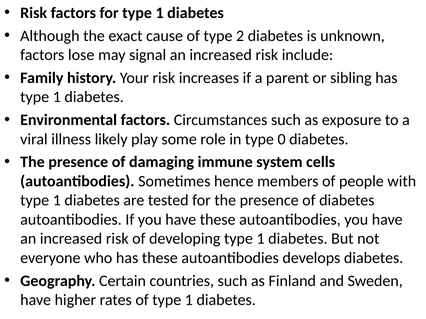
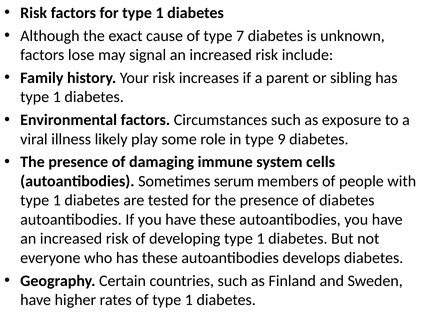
2: 2 -> 7
0: 0 -> 9
hence: hence -> serum
